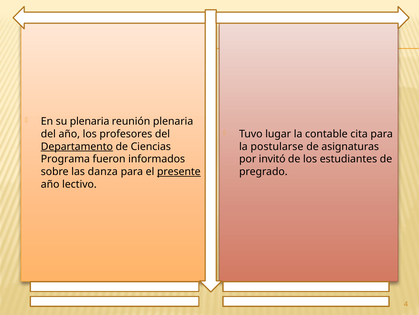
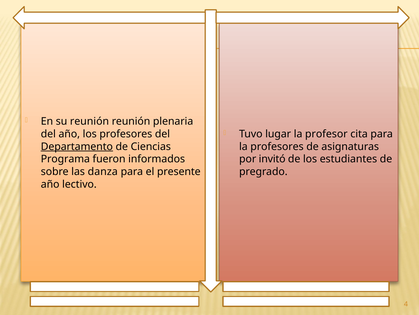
su plenaria: plenaria -> reunión
contable: contable -> profesor
la postularse: postularse -> profesores
presente underline: present -> none
